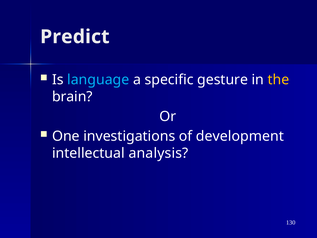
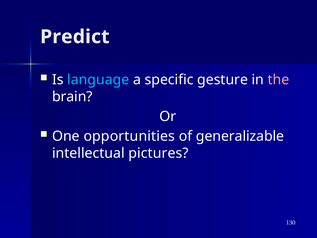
the colour: yellow -> pink
investigations: investigations -> opportunities
development: development -> generalizable
analysis: analysis -> pictures
